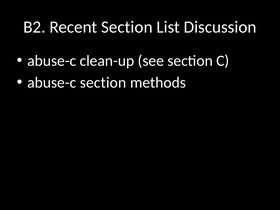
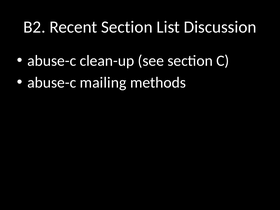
abuse-c section: section -> mailing
